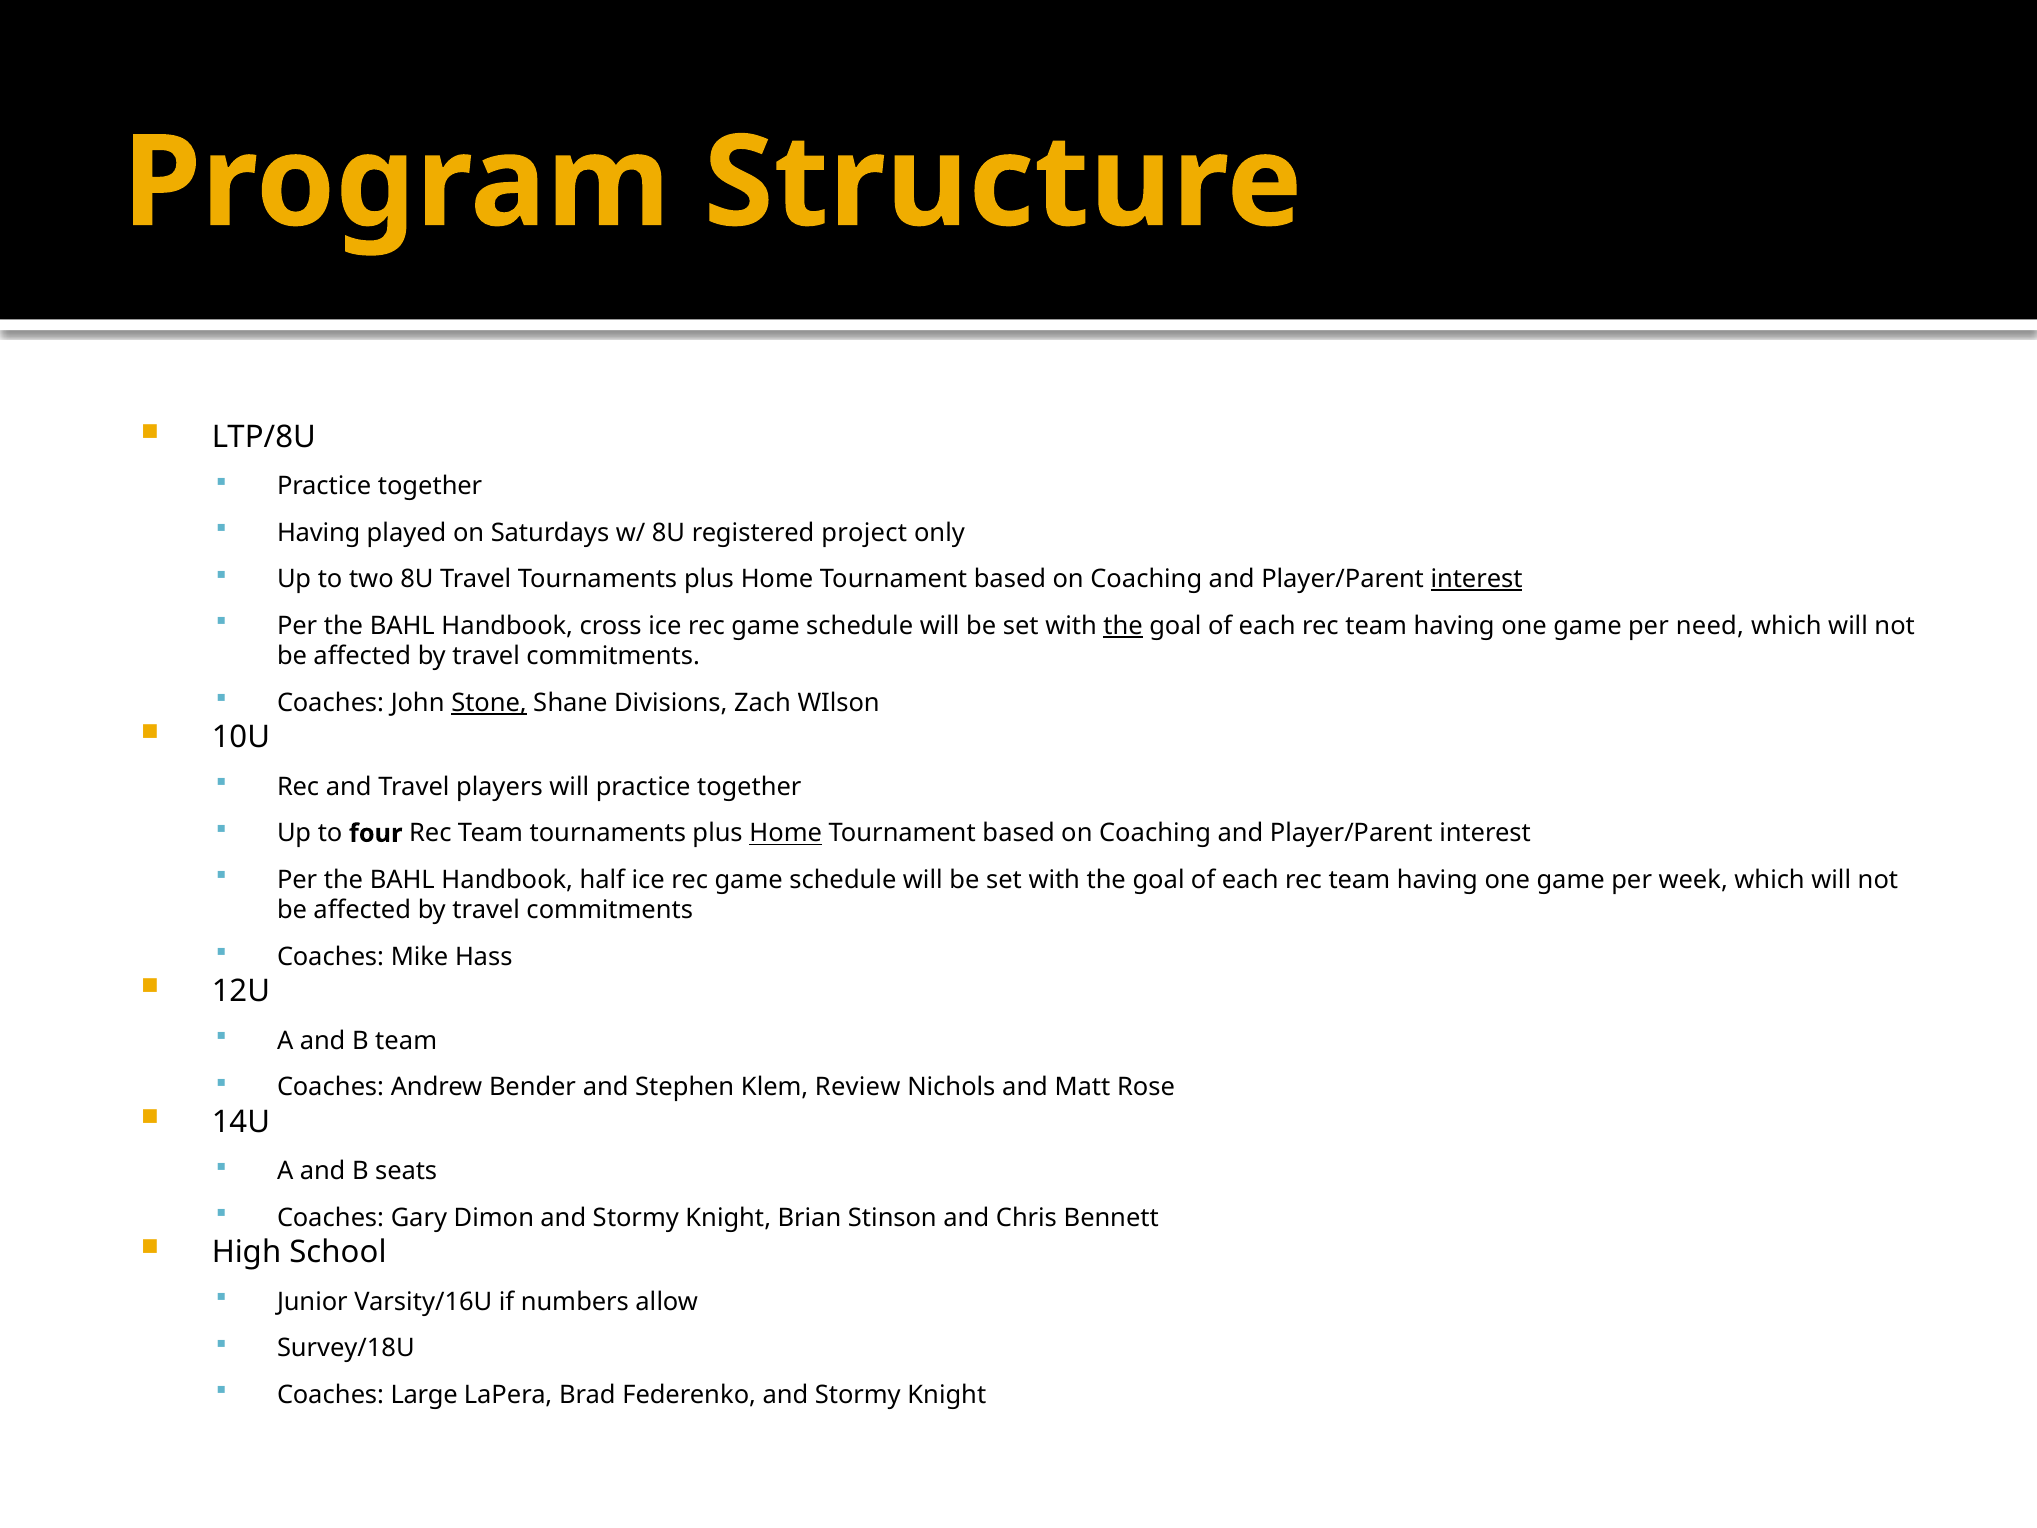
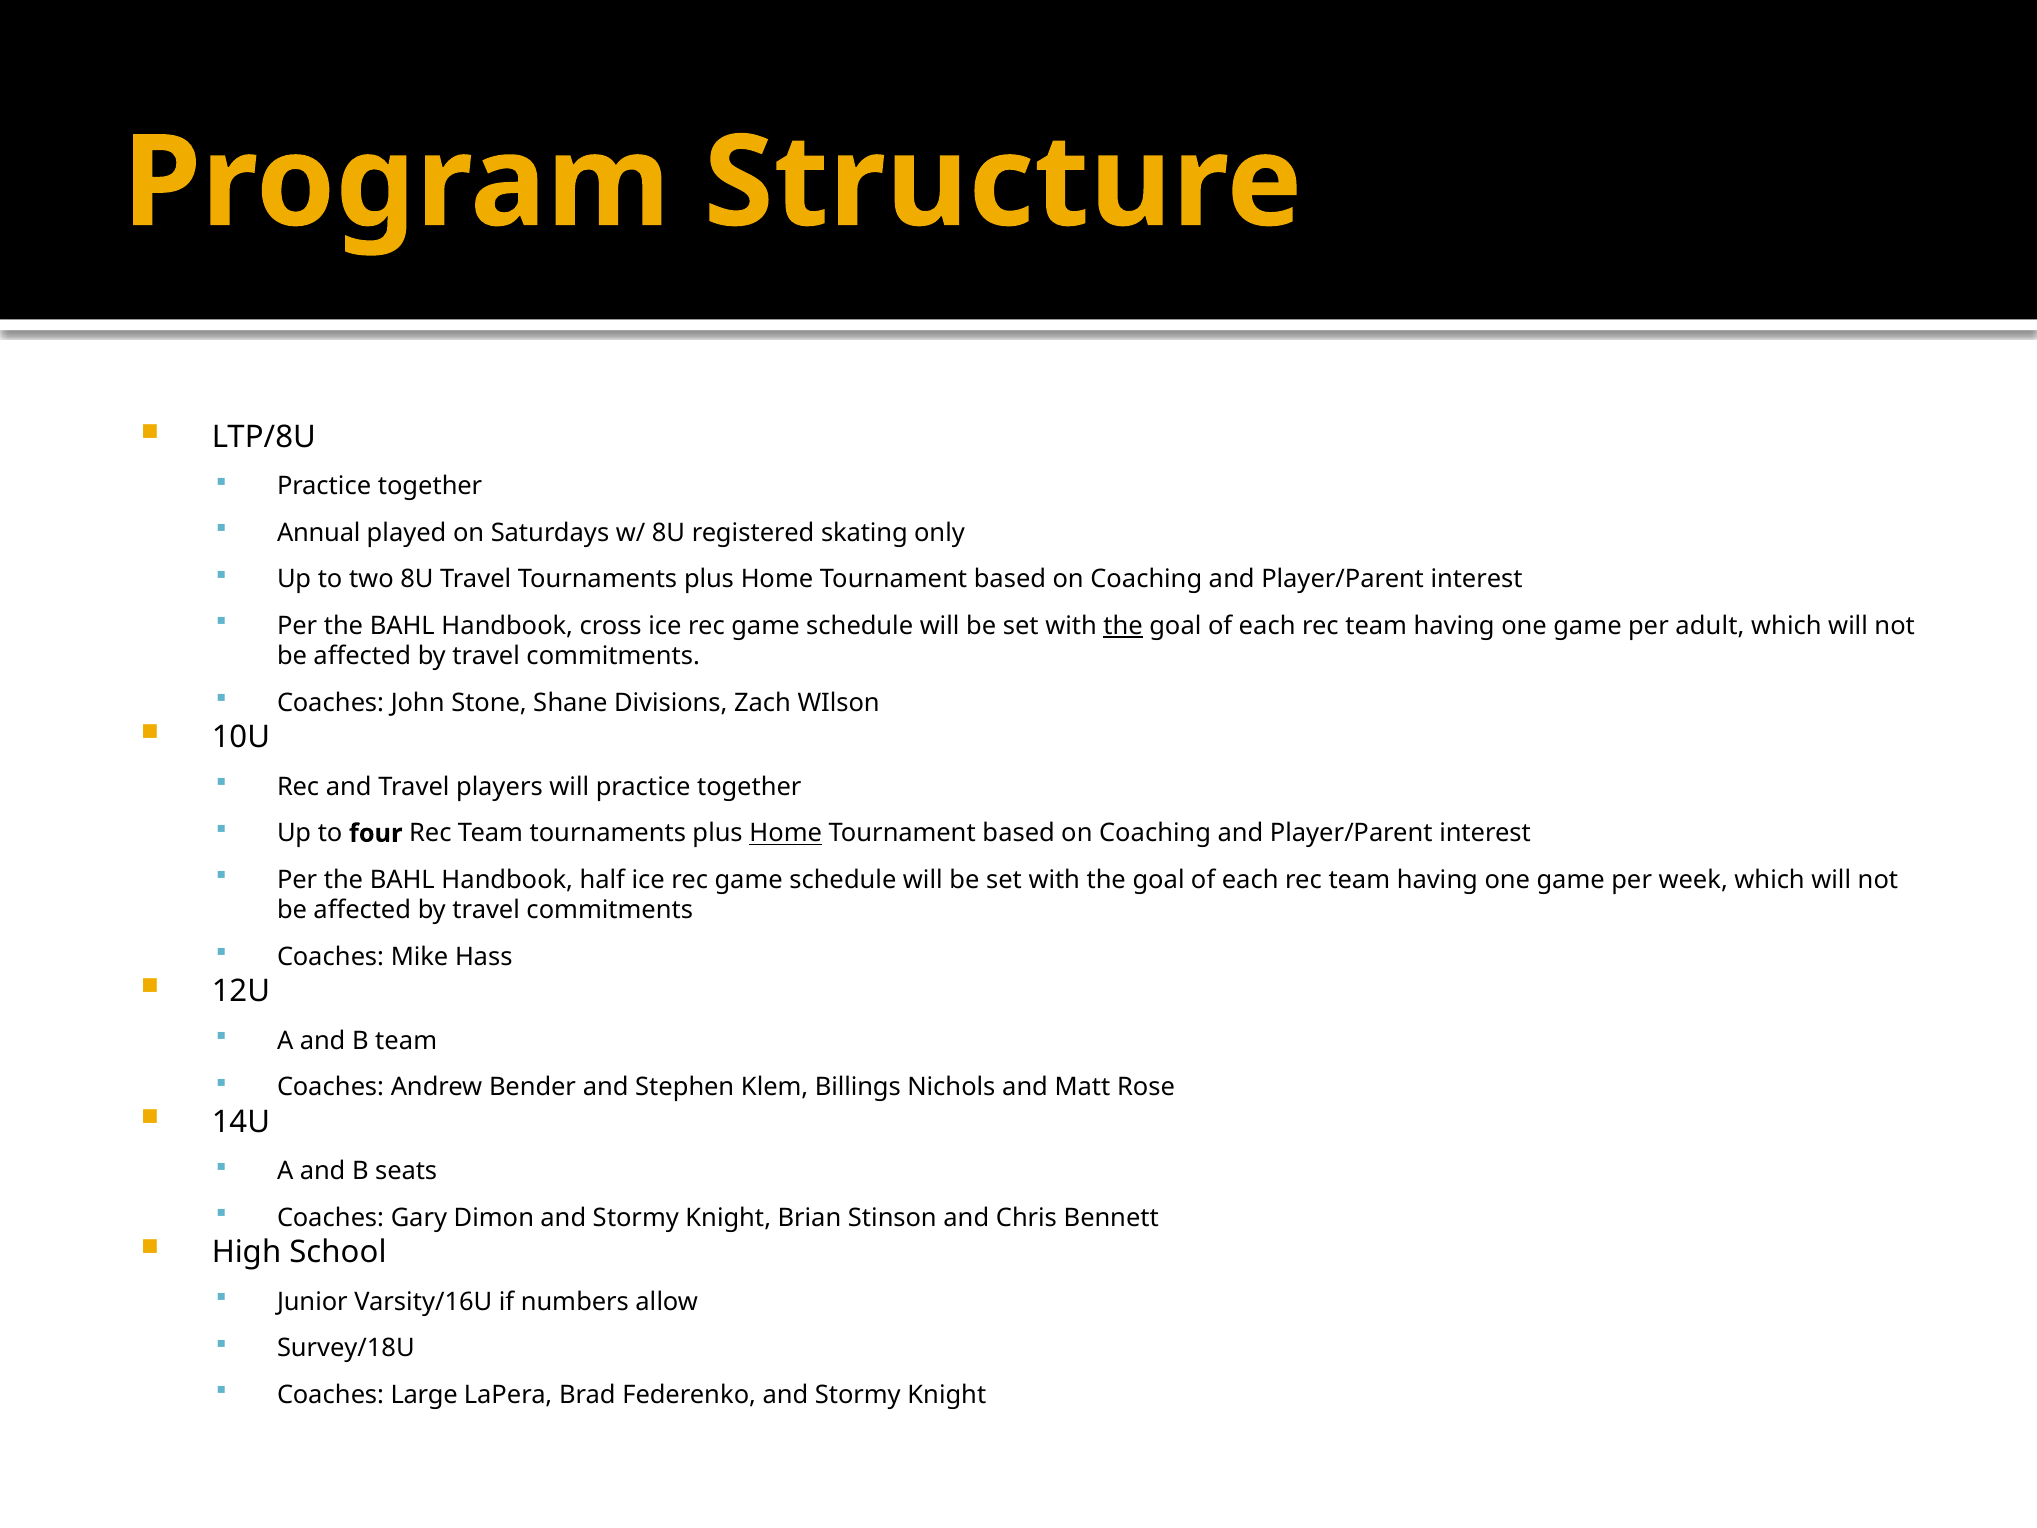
Having at (319, 533): Having -> Annual
project: project -> skating
interest at (1477, 579) underline: present -> none
need: need -> adult
Stone underline: present -> none
Review: Review -> Billings
